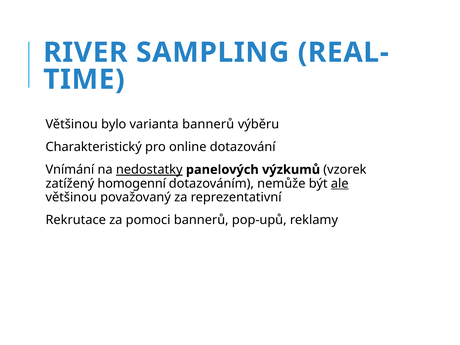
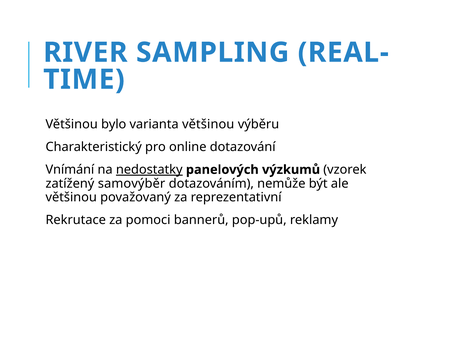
varianta bannerů: bannerů -> většinou
homogenní: homogenní -> samovýběr
ale underline: present -> none
